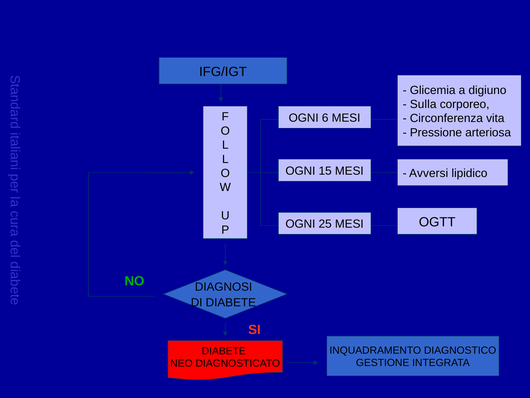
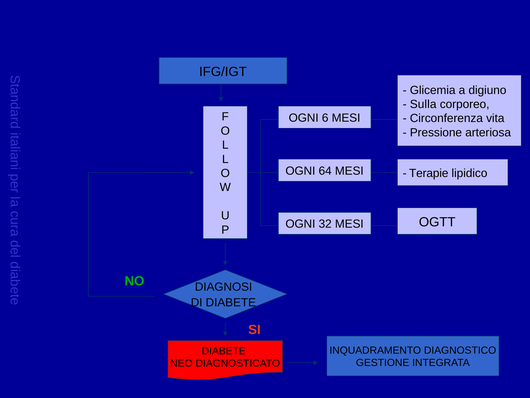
15: 15 -> 64
Avversi: Avversi -> Terapie
25: 25 -> 32
